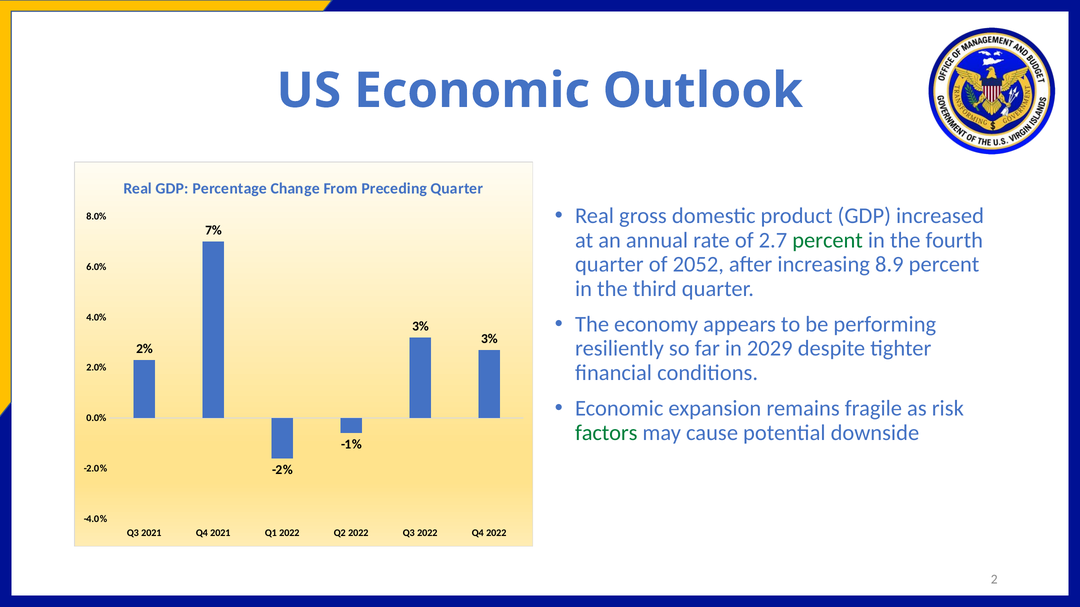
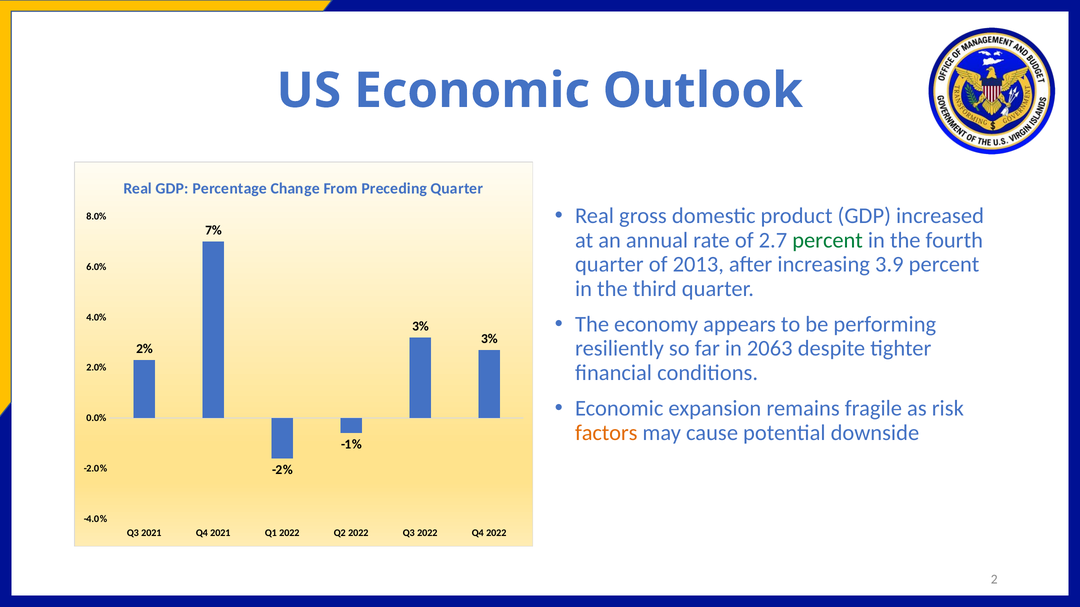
2052: 2052 -> 2013
8.9: 8.9 -> 3.9
2029: 2029 -> 2063
factors colour: green -> orange
